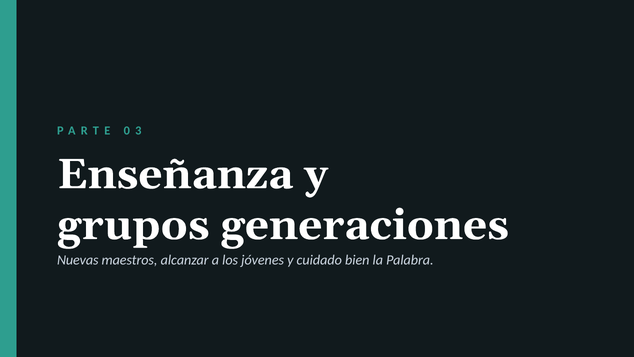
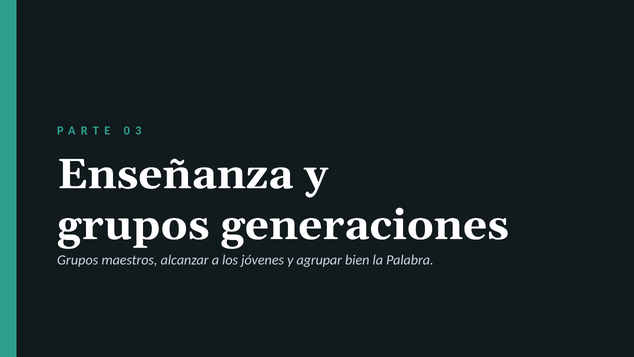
Nuevas at (78, 260): Nuevas -> Grupos
cuidado: cuidado -> agrupar
